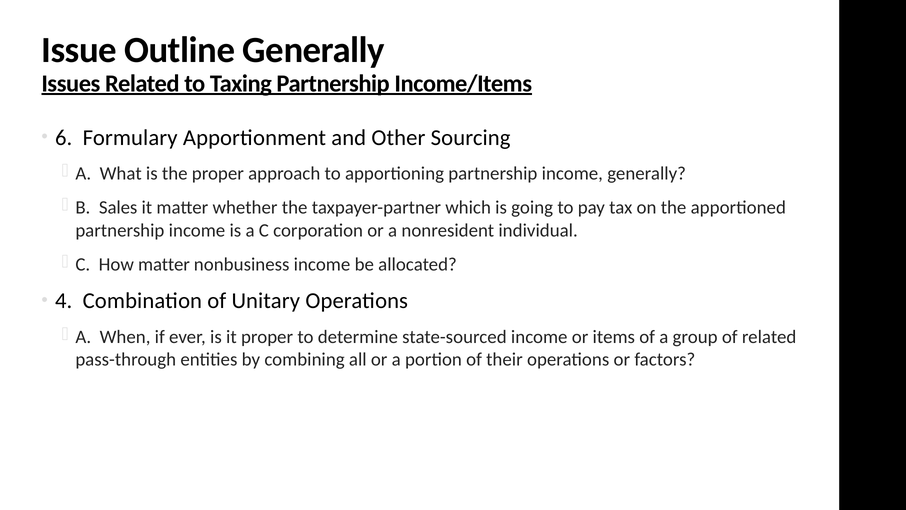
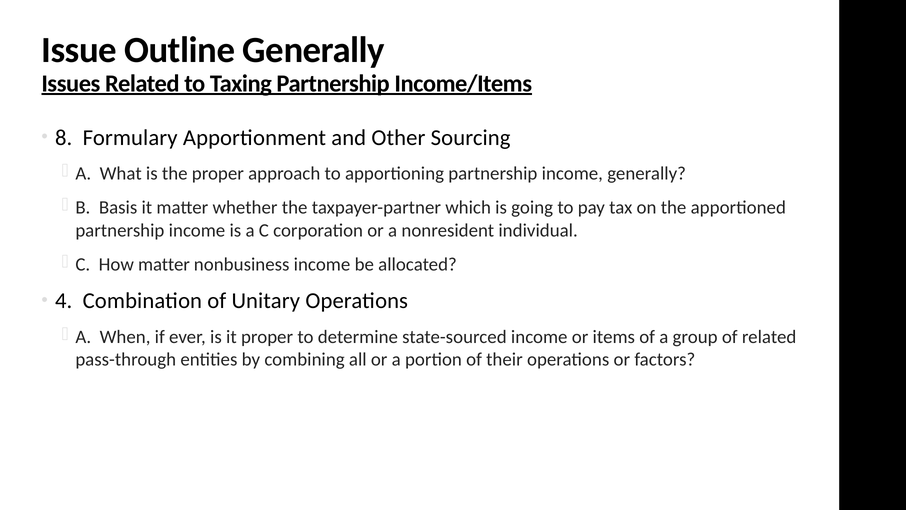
6: 6 -> 8
Sales: Sales -> Basis
